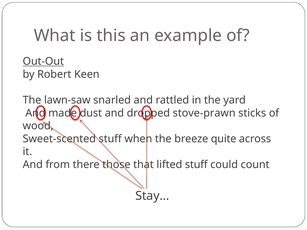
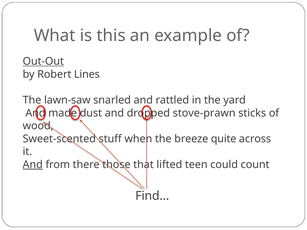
Keen: Keen -> Lines
And at (33, 165) underline: none -> present
lifted stuff: stuff -> teen
Stay…: Stay… -> Find…
